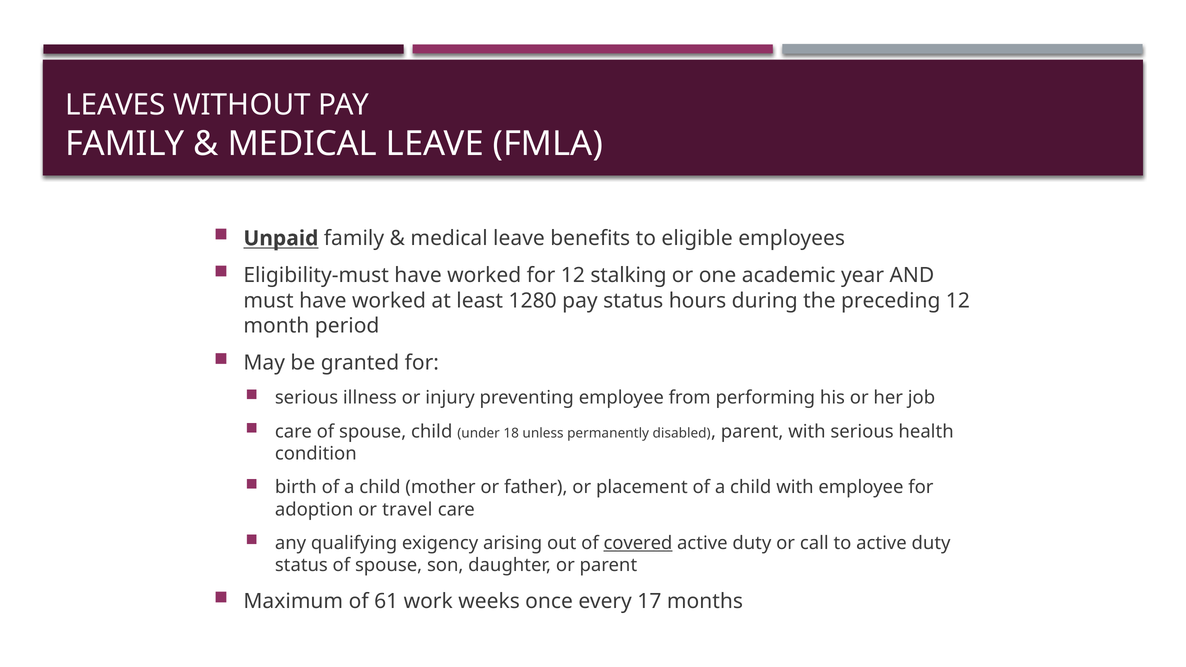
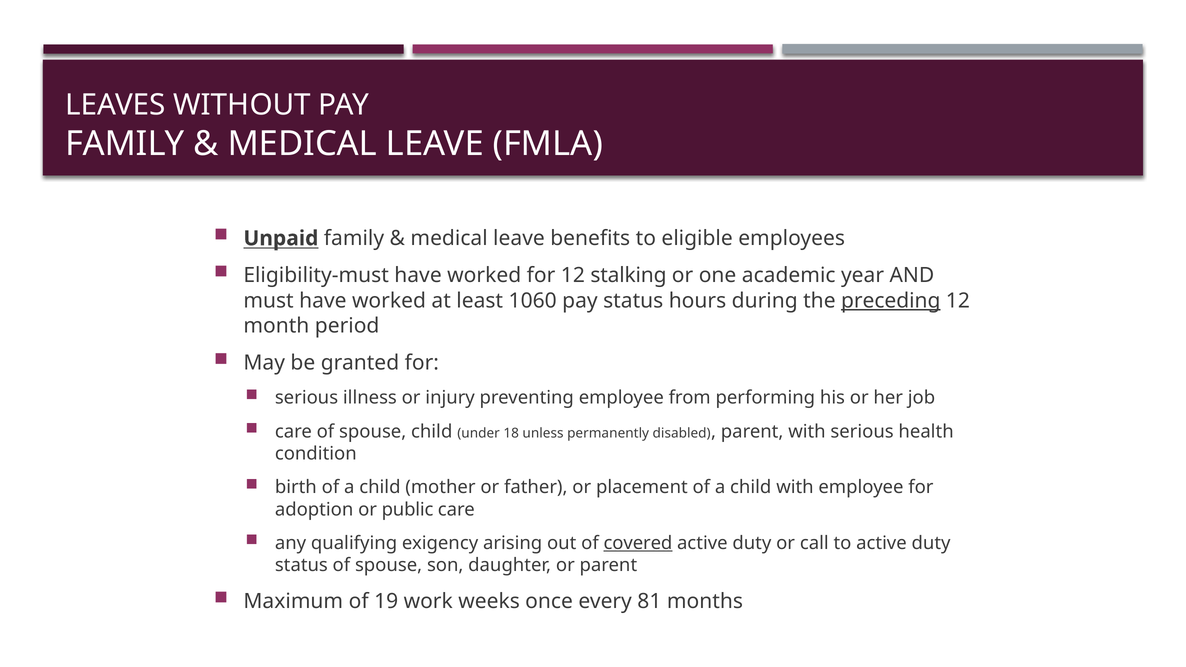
1280: 1280 -> 1060
preceding underline: none -> present
travel: travel -> public
61: 61 -> 19
17: 17 -> 81
